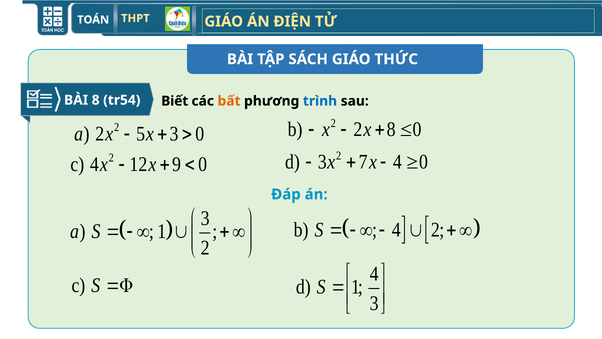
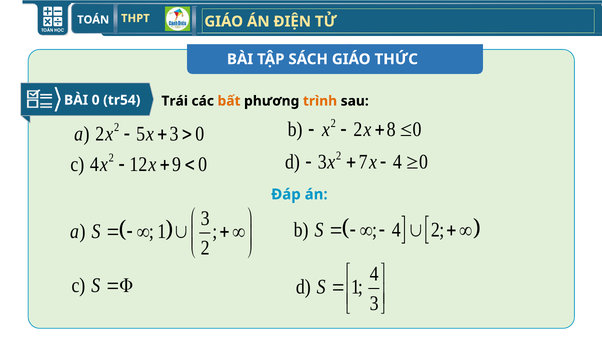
BÀI 8: 8 -> 0
Biết: Biết -> Trái
trình colour: blue -> orange
